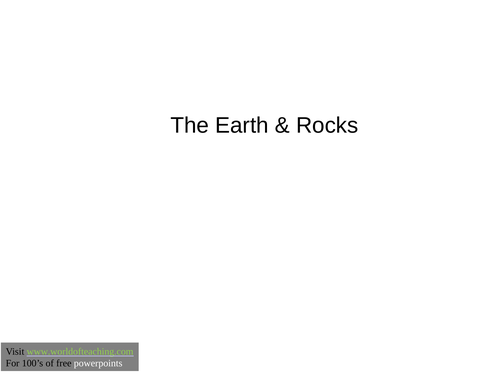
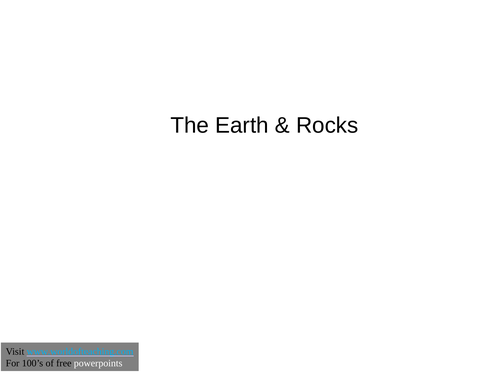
www.worldofteaching.com colour: light green -> light blue
